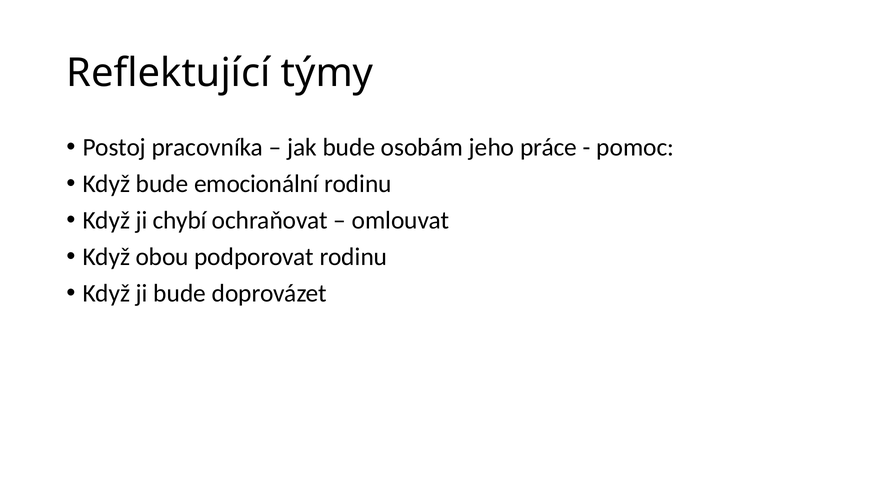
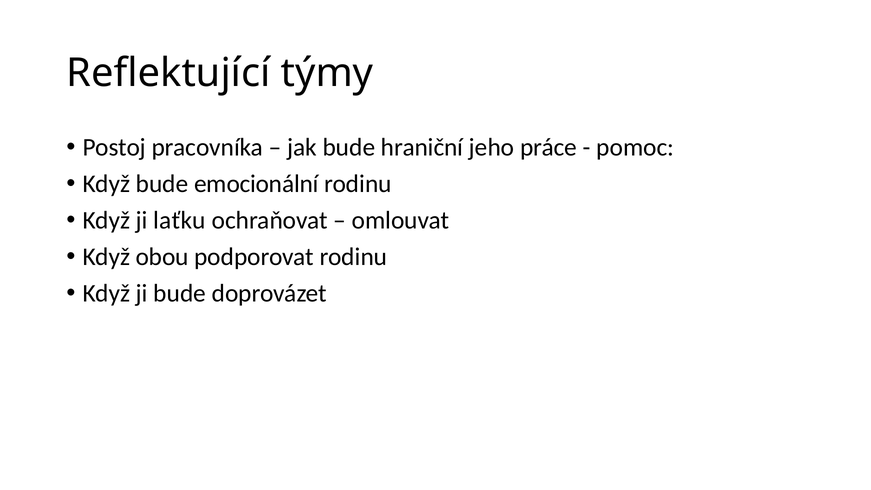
osobám: osobám -> hraniční
chybí: chybí -> laťku
